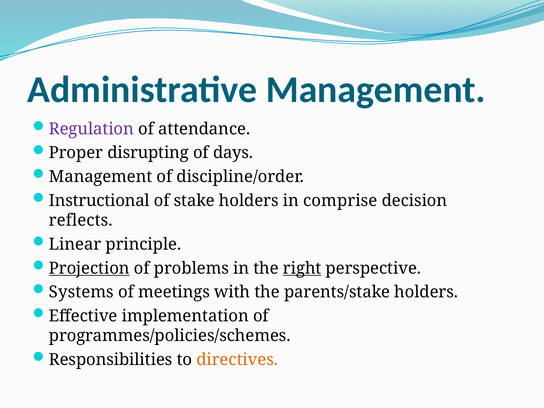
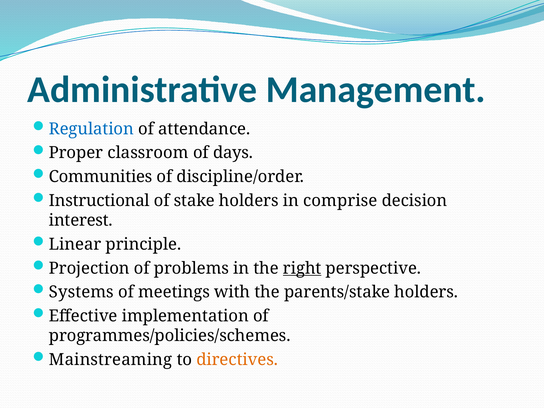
Regulation colour: purple -> blue
disrupting: disrupting -> classroom
Management at (101, 177): Management -> Communities
reflects: reflects -> interest
Projection underline: present -> none
Responsibilities: Responsibilities -> Mainstreaming
